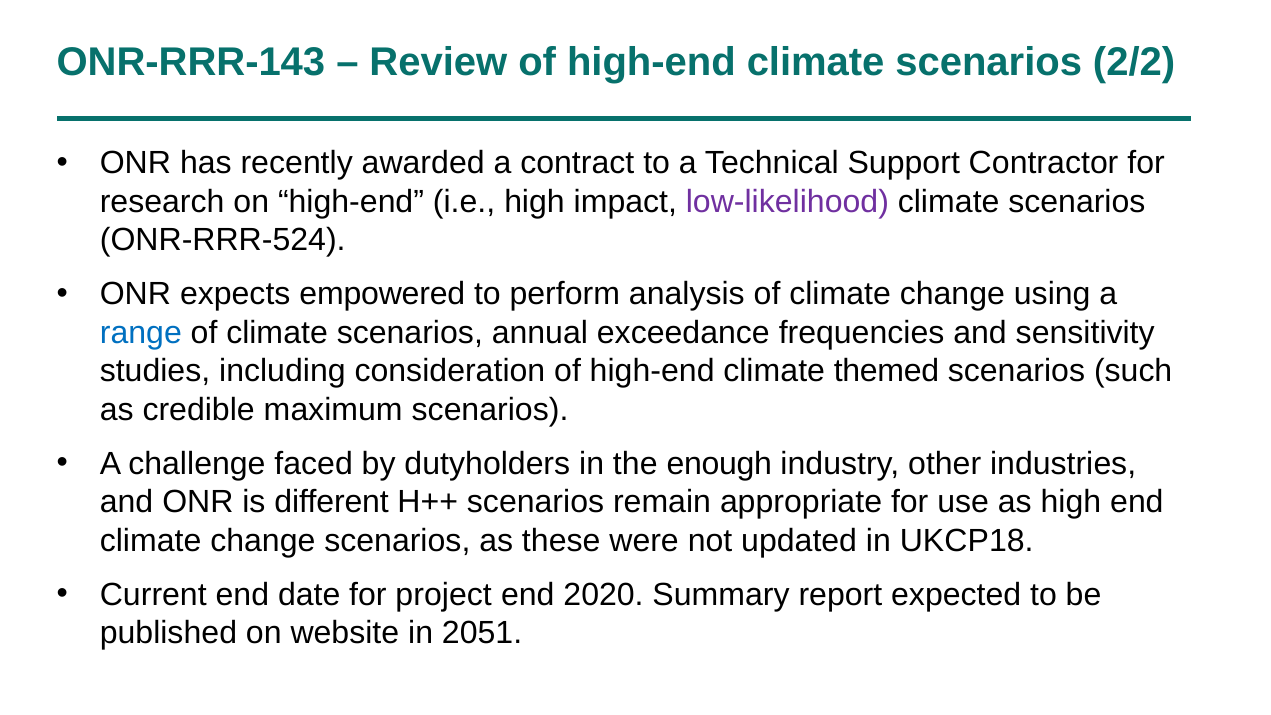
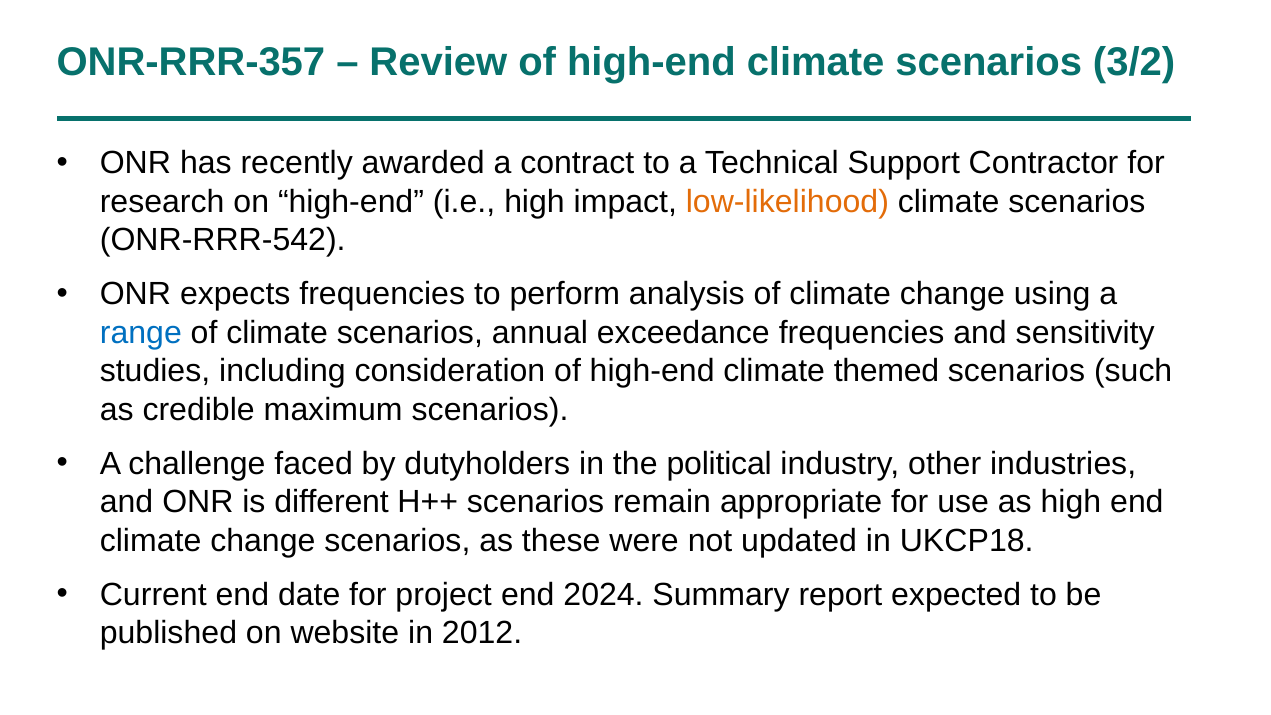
ONR-RRR-143: ONR-RRR-143 -> ONR-RRR-357
2/2: 2/2 -> 3/2
low-likelihood colour: purple -> orange
ONR-RRR-524: ONR-RRR-524 -> ONR-RRR-542
expects empowered: empowered -> frequencies
enough: enough -> political
2020: 2020 -> 2024
2051: 2051 -> 2012
